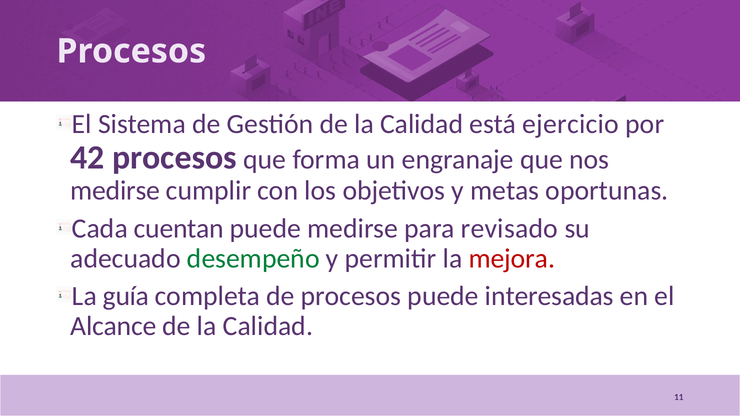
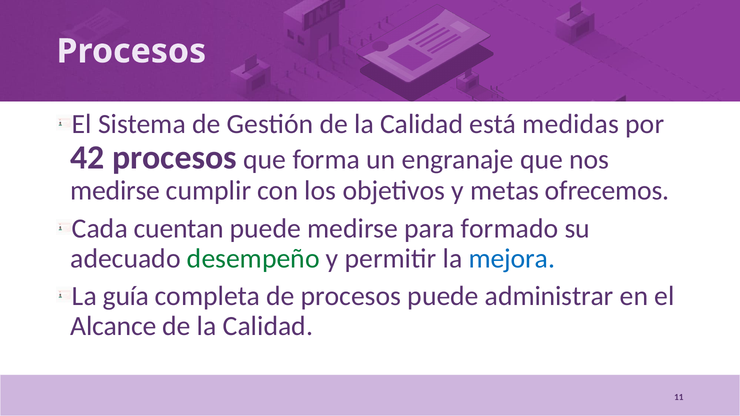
ejercicio: ejercicio -> medidas
oportunas: oportunas -> ofrecemos
revisado: revisado -> formado
mejora colour: red -> blue
interesadas: interesadas -> administrar
